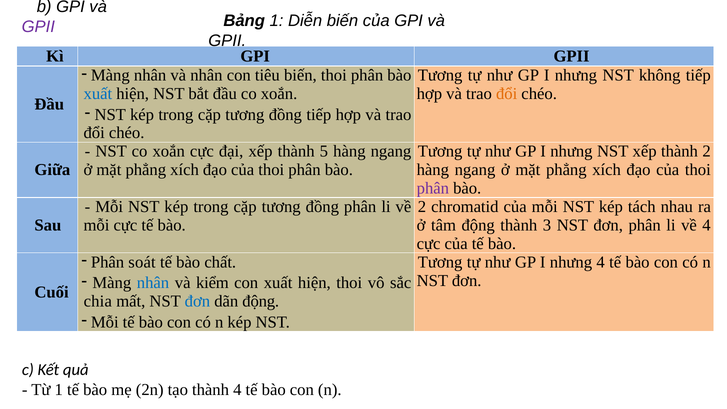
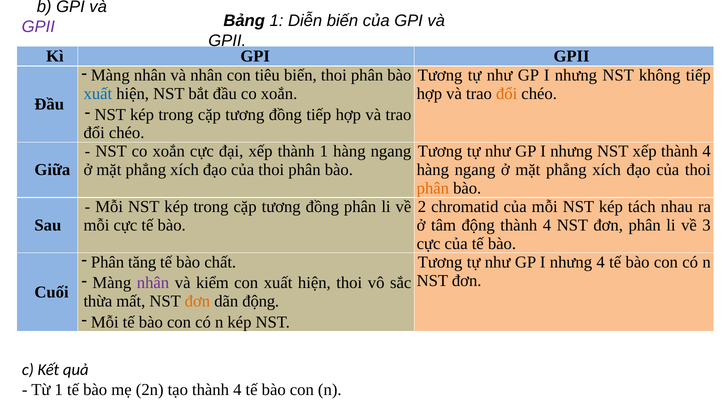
thành 5: 5 -> 1
xếp thành 2: 2 -> 4
phân at (433, 188) colour: purple -> orange
động thành 3: 3 -> 4
về 4: 4 -> 3
soát: soát -> tăng
nhân at (153, 283) colour: blue -> purple
chia: chia -> thừa
đơn at (197, 301) colour: blue -> orange
